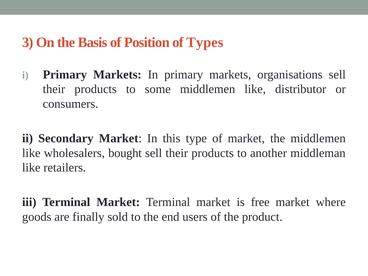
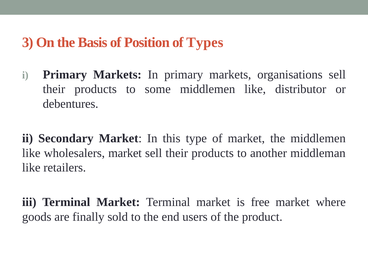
consumers: consumers -> debentures
wholesalers bought: bought -> market
